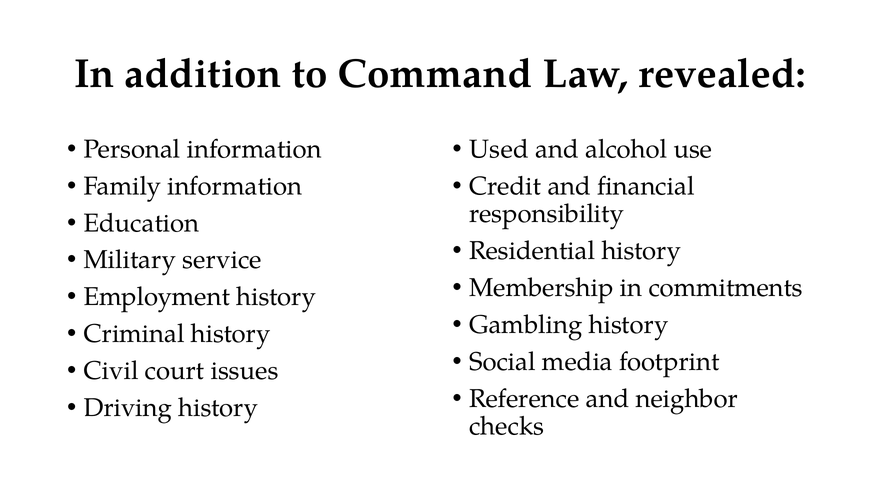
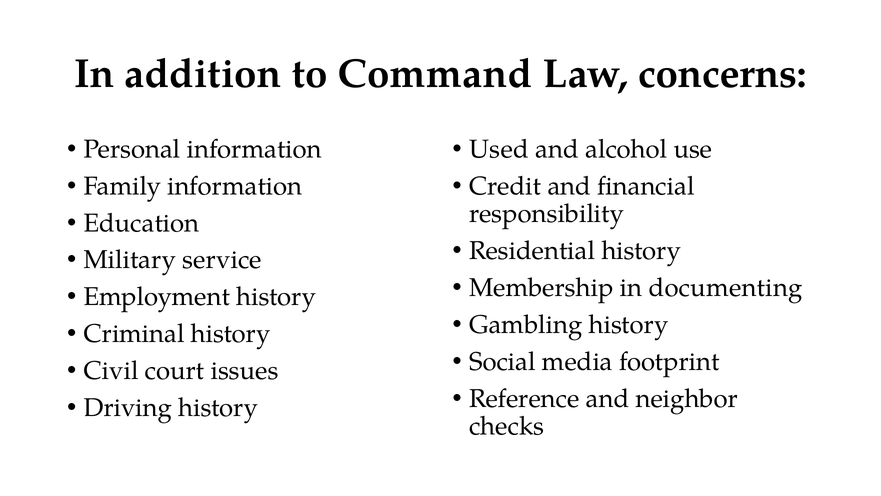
revealed: revealed -> concerns
commitments: commitments -> documenting
